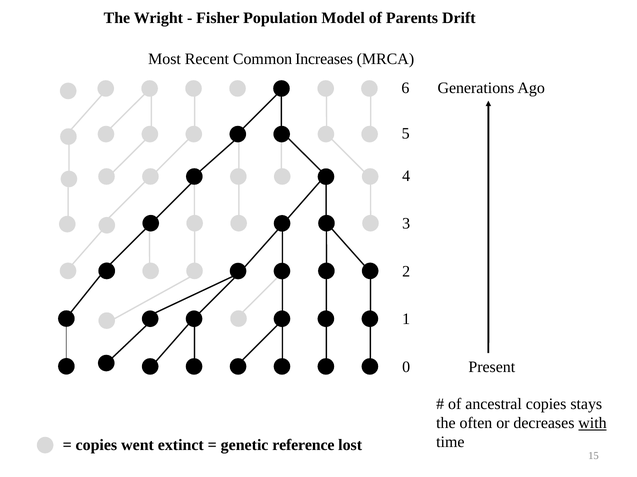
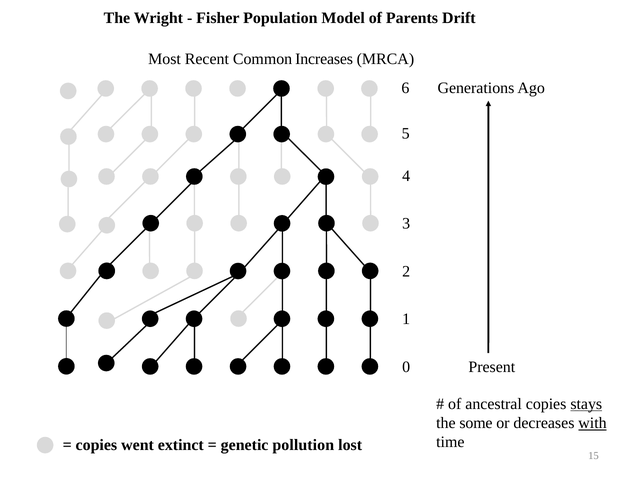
stays underline: none -> present
often: often -> some
reference: reference -> pollution
